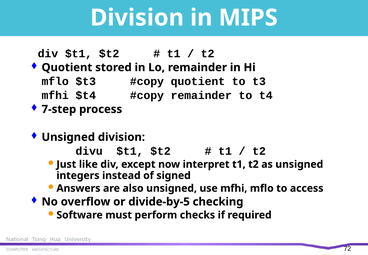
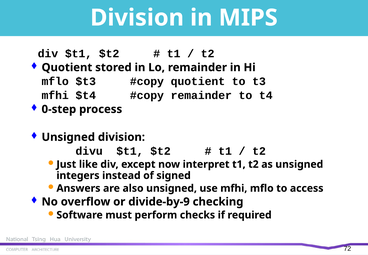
7-step: 7-step -> 0-step
divide-by-5: divide-by-5 -> divide-by-9
